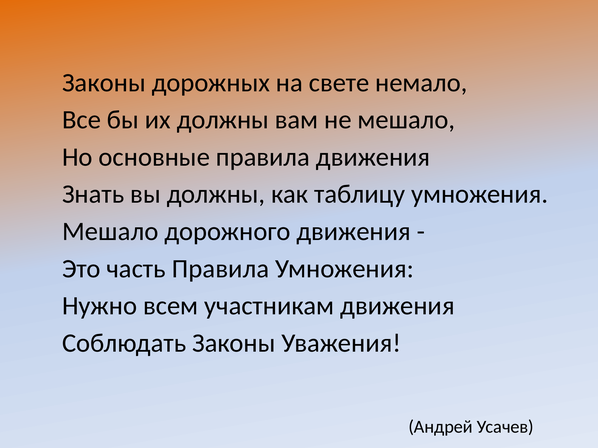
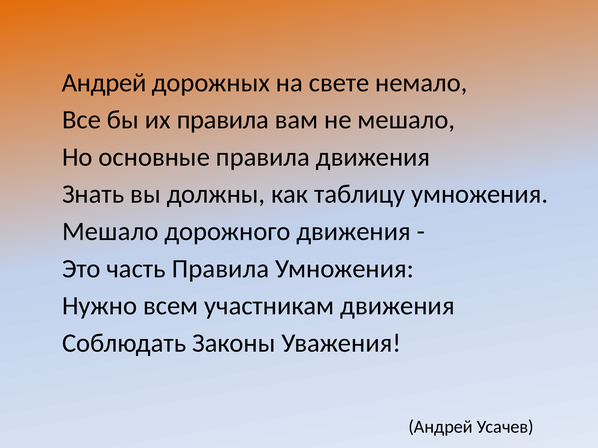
Законы at (104, 83): Законы -> Андрей
их должны: должны -> правила
